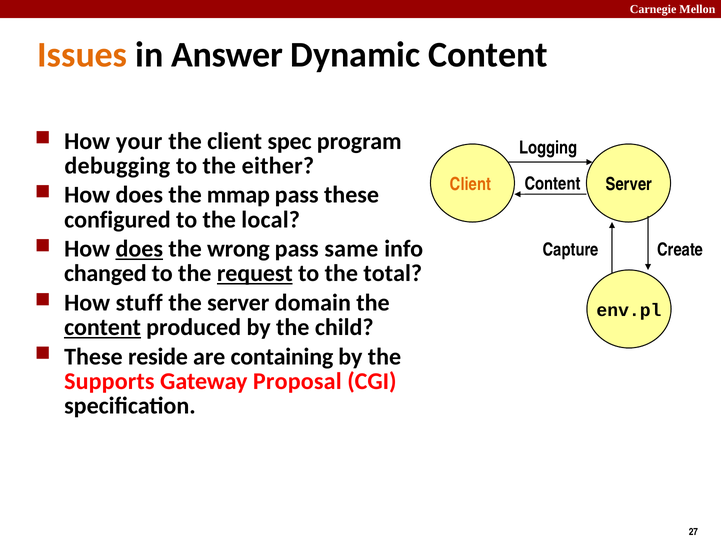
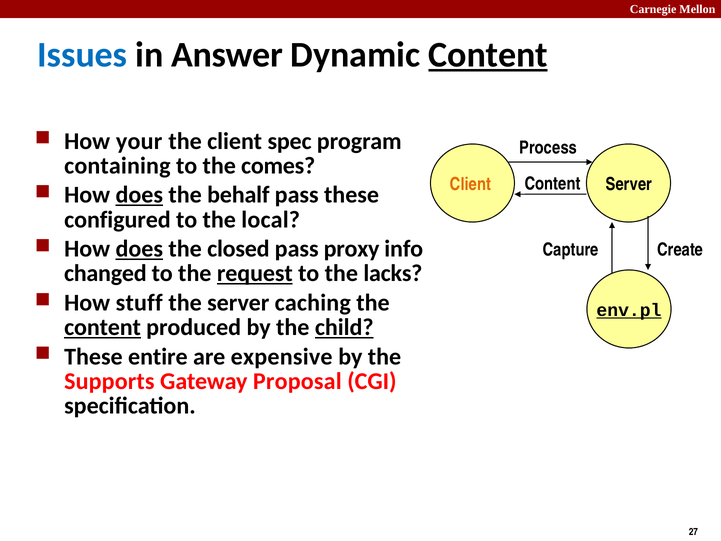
Issues colour: orange -> blue
Content at (488, 55) underline: none -> present
Logging: Logging -> Process
debugging: debugging -> containing
either: either -> comes
does at (139, 195) underline: none -> present
mmap: mmap -> behalf
wrong: wrong -> closed
same: same -> proxy
total: total -> lacks
domain: domain -> caching
env.pl underline: none -> present
child underline: none -> present
reside: reside -> entire
containing: containing -> expensive
